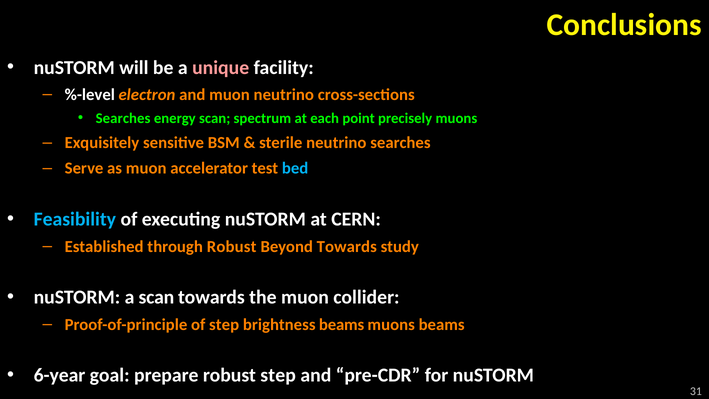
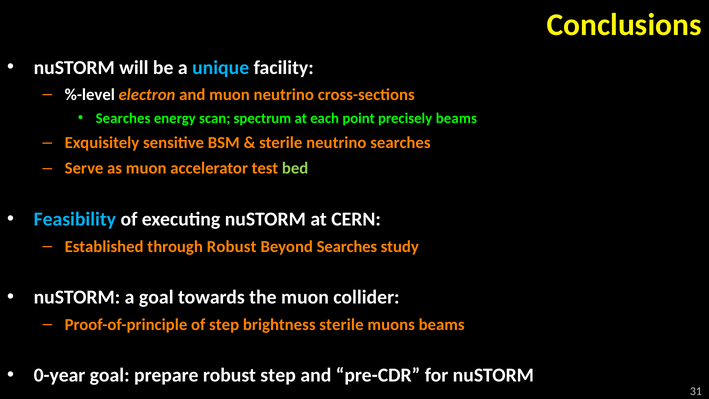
unique colour: pink -> light blue
precisely muons: muons -> beams
bed colour: light blue -> light green
Beyond Towards: Towards -> Searches
a scan: scan -> goal
brightness beams: beams -> sterile
6-year: 6-year -> 0-year
